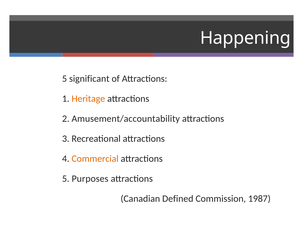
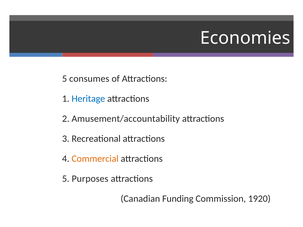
Happening: Happening -> Economies
significant: significant -> consumes
Heritage colour: orange -> blue
Defined: Defined -> Funding
1987: 1987 -> 1920
